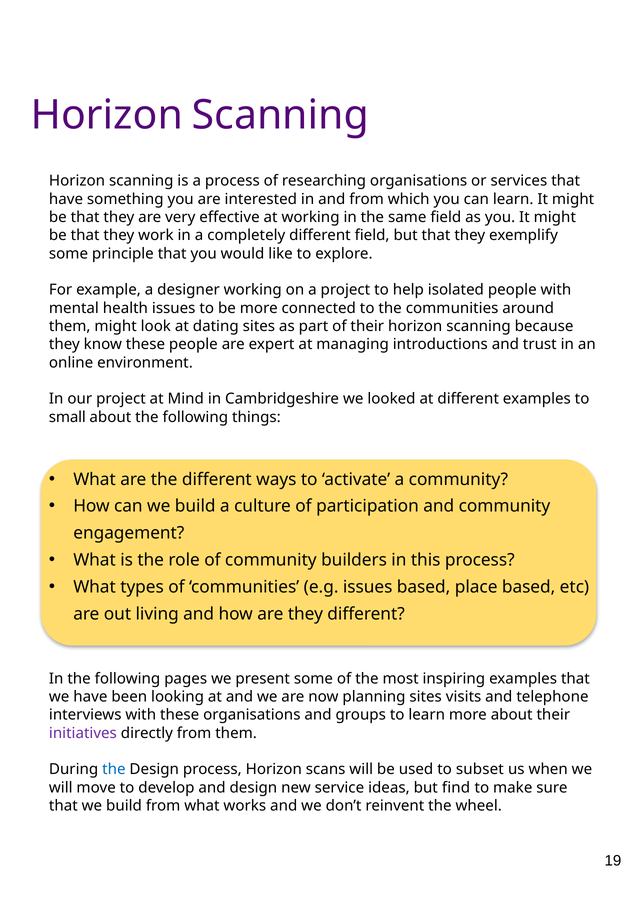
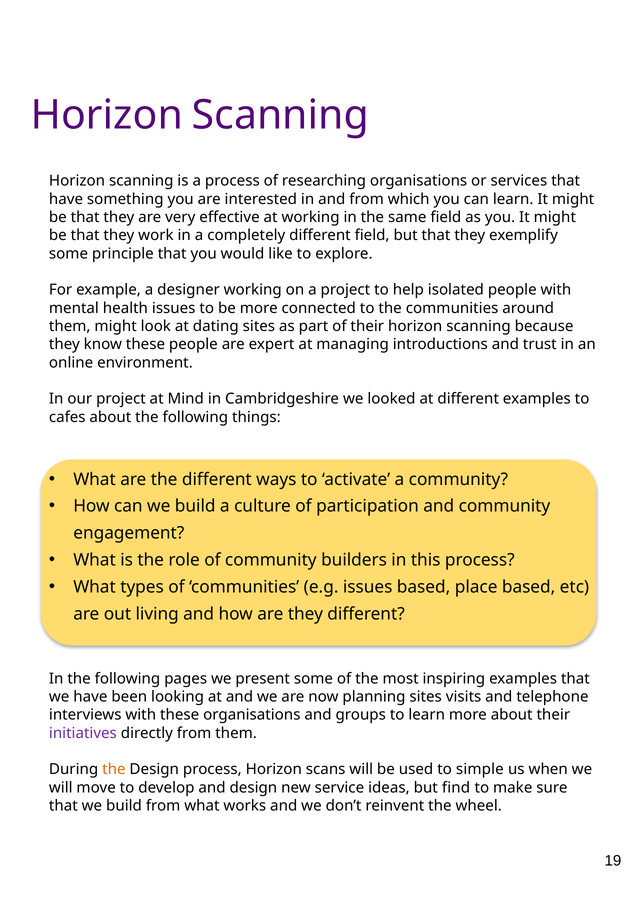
small: small -> cafes
the at (114, 769) colour: blue -> orange
subset: subset -> simple
